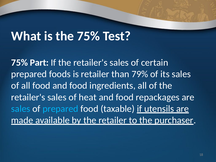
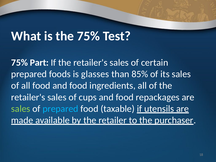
is retailer: retailer -> glasses
79%: 79% -> 85%
heat: heat -> cups
sales at (21, 109) colour: light blue -> light green
